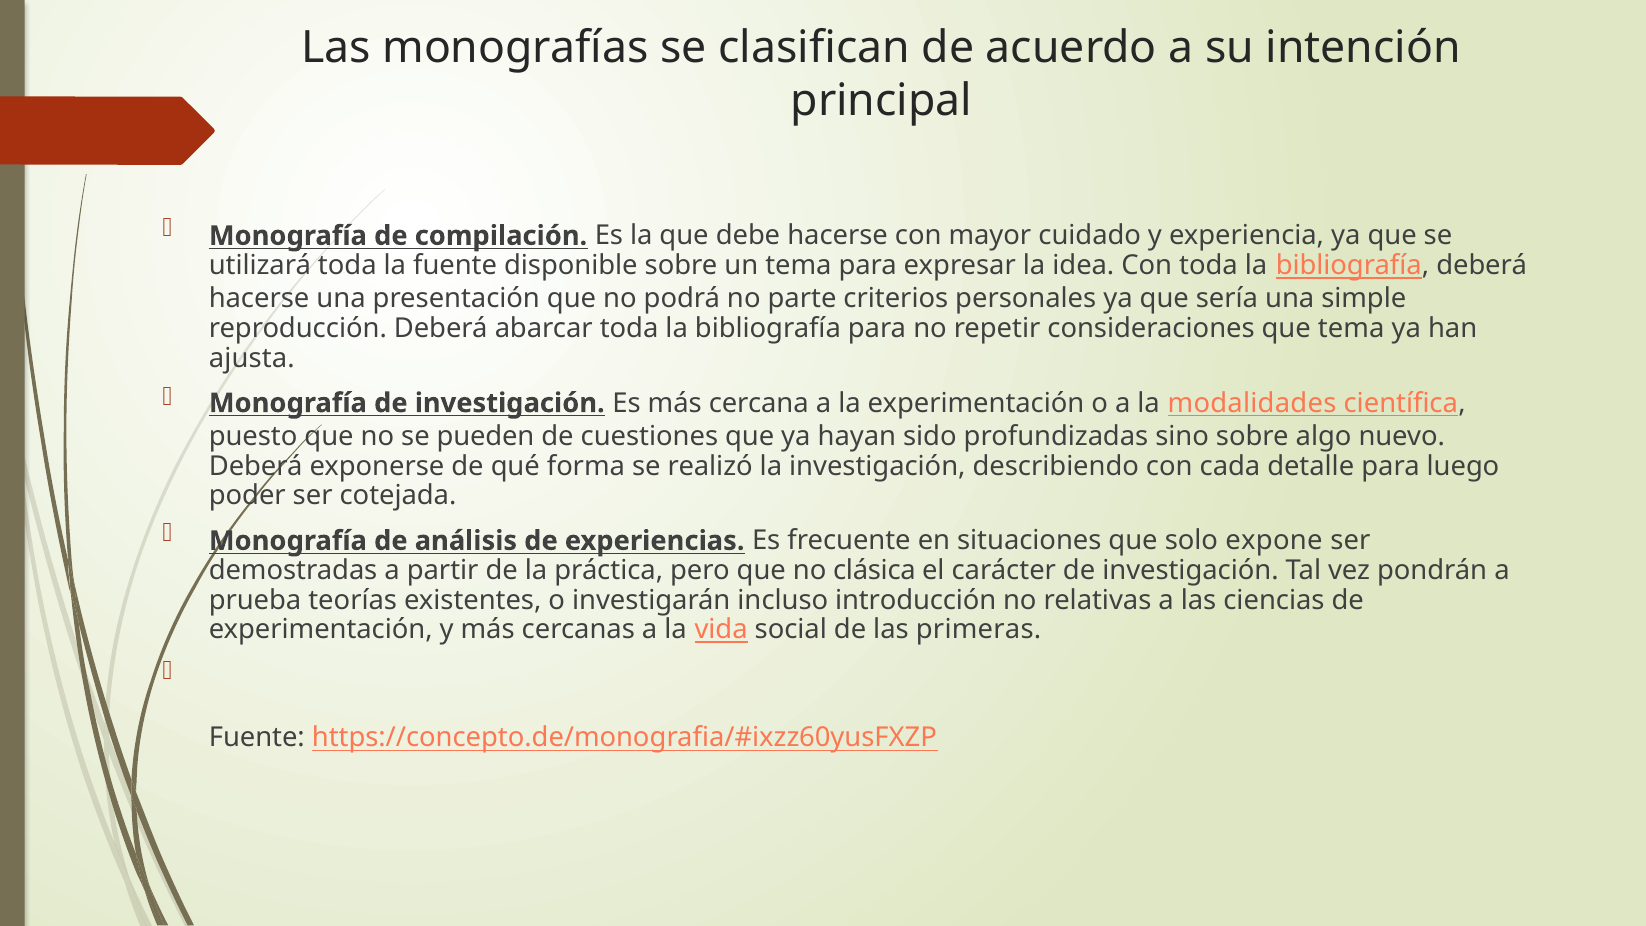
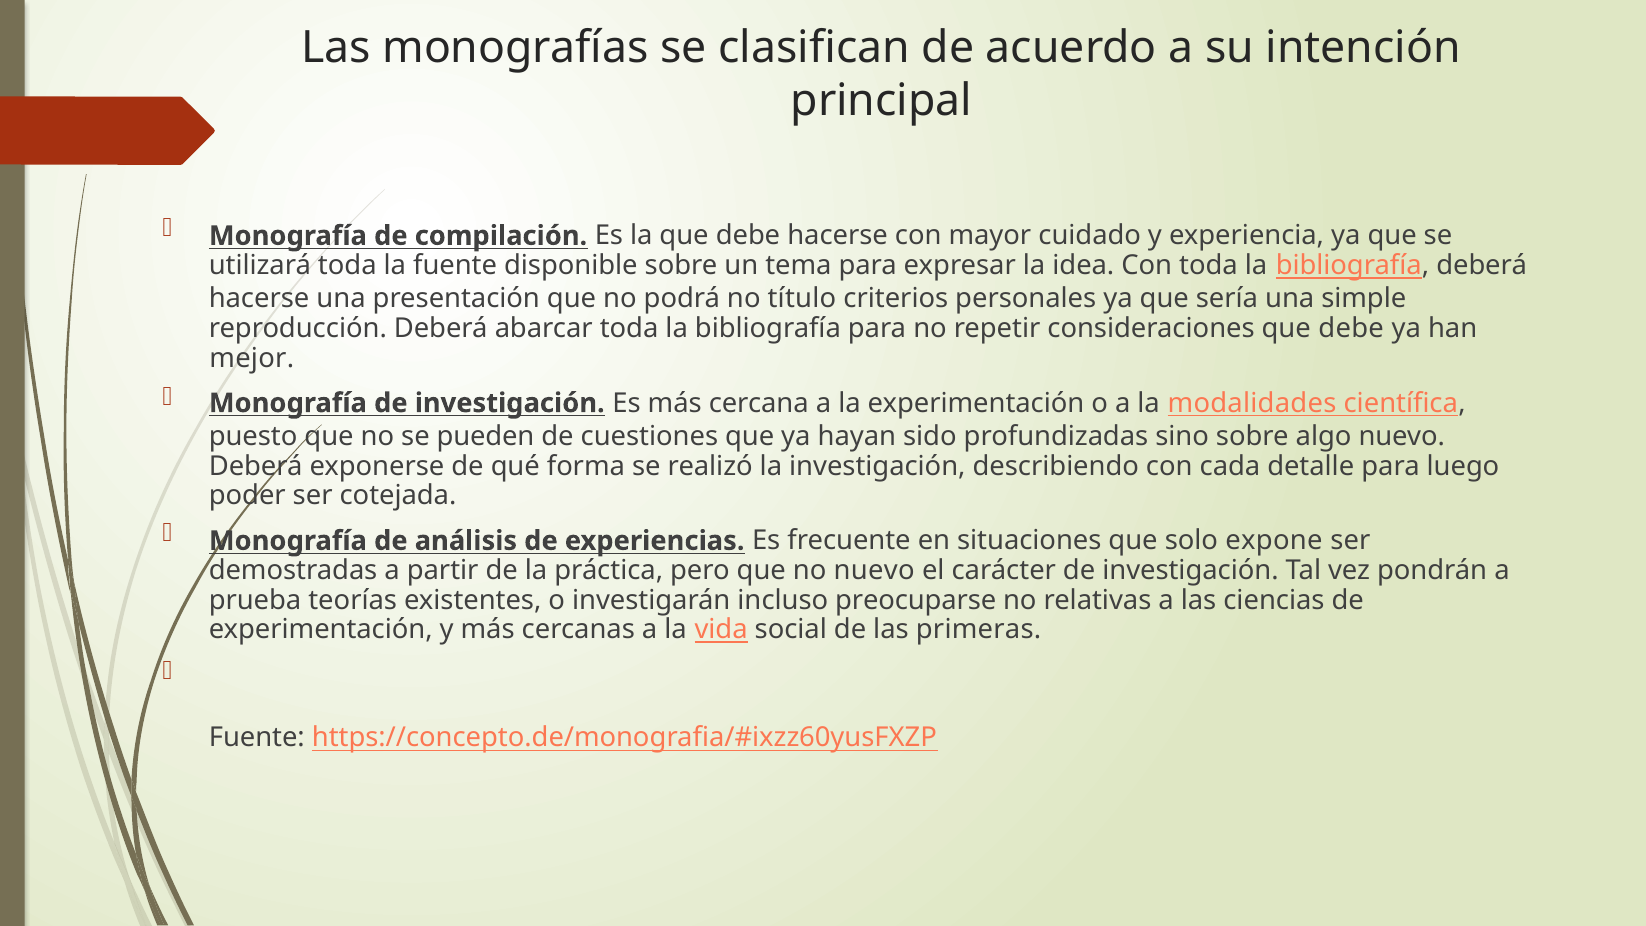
parte: parte -> título
consideraciones que tema: tema -> debe
ajusta: ajusta -> mejor
no clásica: clásica -> nuevo
introducción: introducción -> preocuparse
